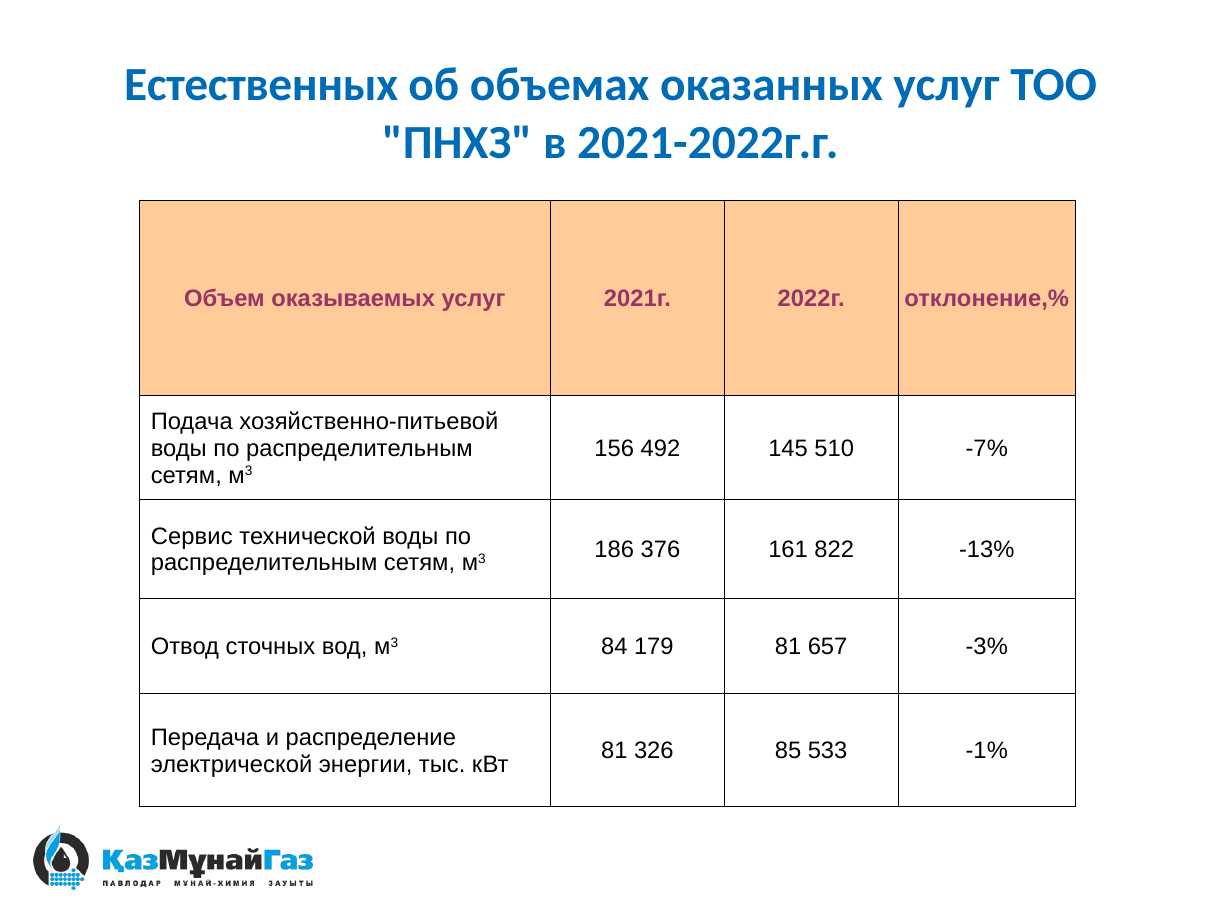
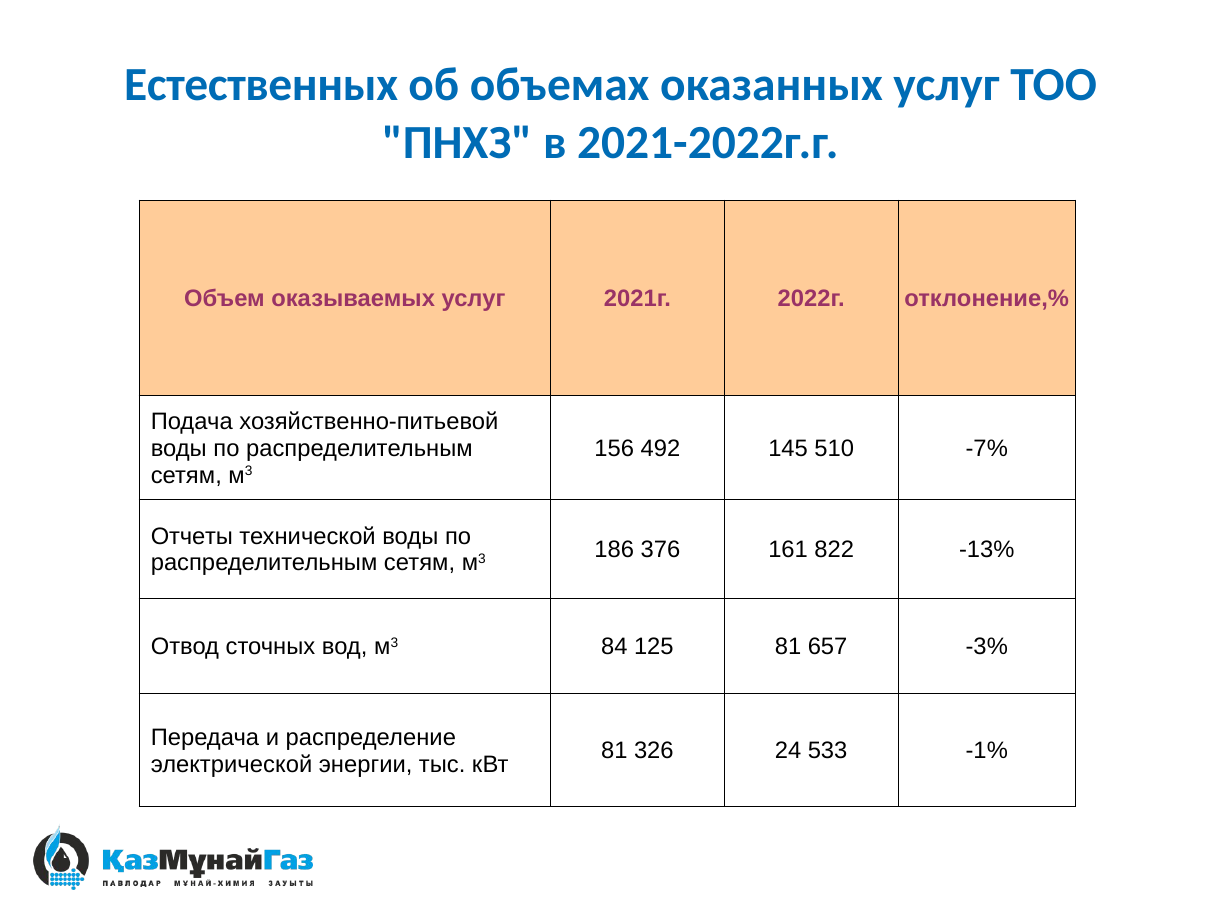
Сервис: Сервис -> Отчеты
179: 179 -> 125
85: 85 -> 24
